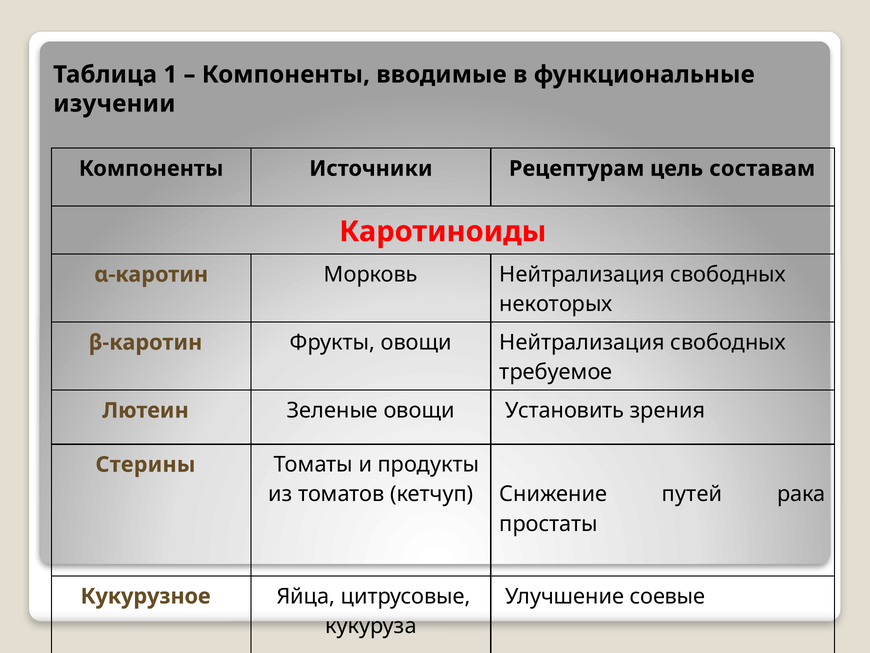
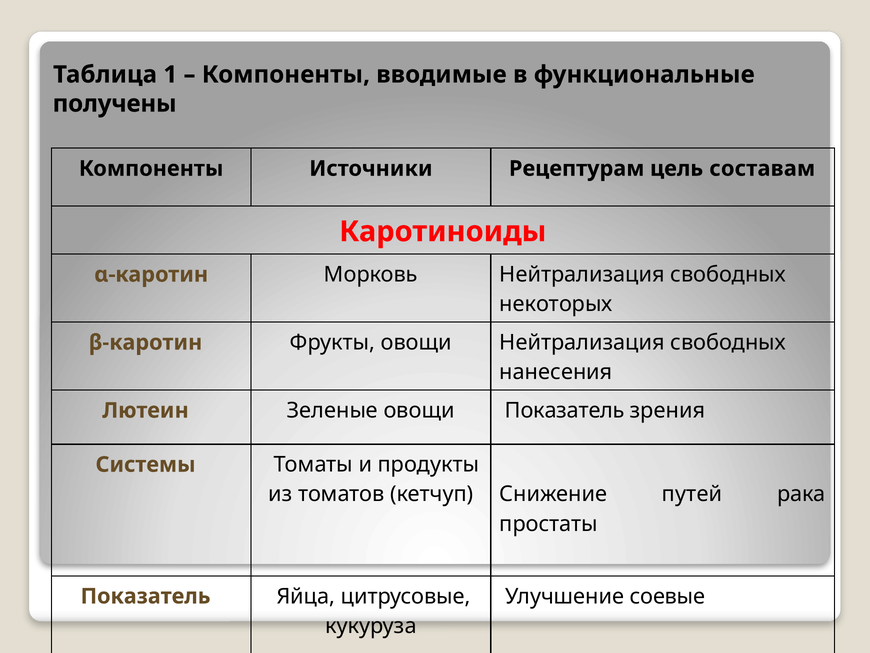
изучении: изучении -> получены
требуемое: требуемое -> нанесения
овощи Установить: Установить -> Показатель
Стерины: Стерины -> Системы
Кукурузное at (146, 596): Кукурузное -> Показатель
